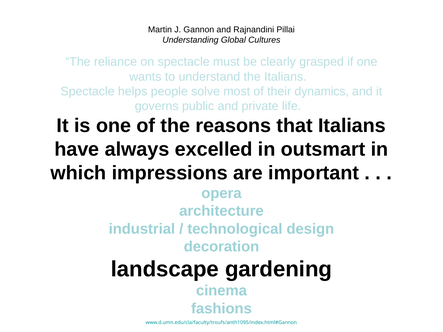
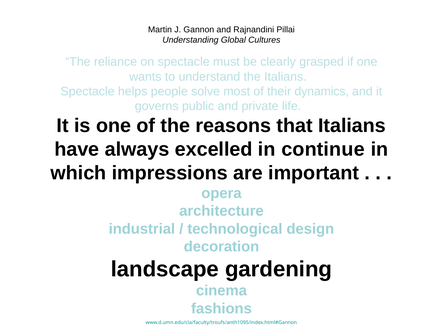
outsmart: outsmart -> continue
